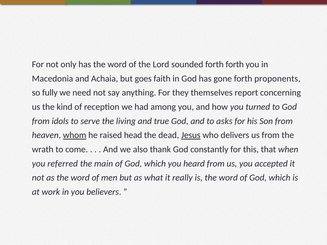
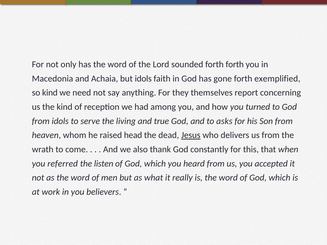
but goes: goes -> idols
proponents: proponents -> exemplified
so fully: fully -> kind
whom underline: present -> none
main: main -> listen
